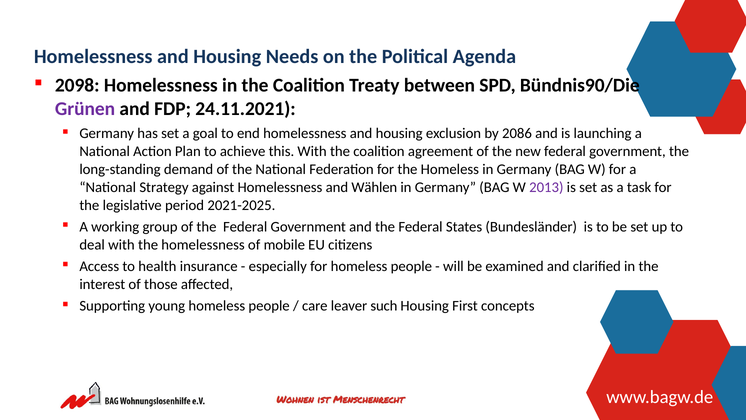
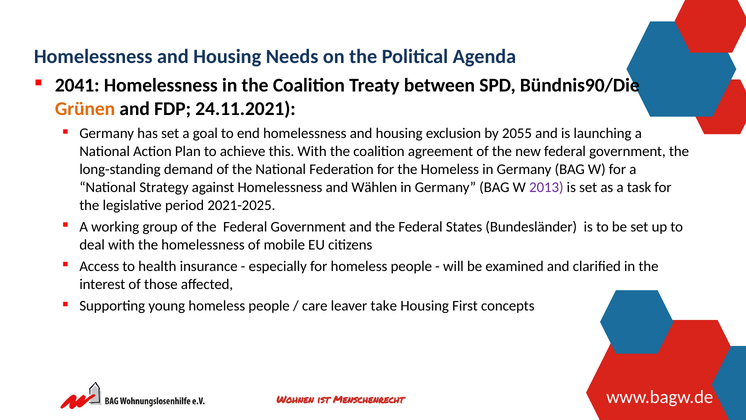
2098: 2098 -> 2041
Grünen colour: purple -> orange
2086: 2086 -> 2055
such: such -> take
